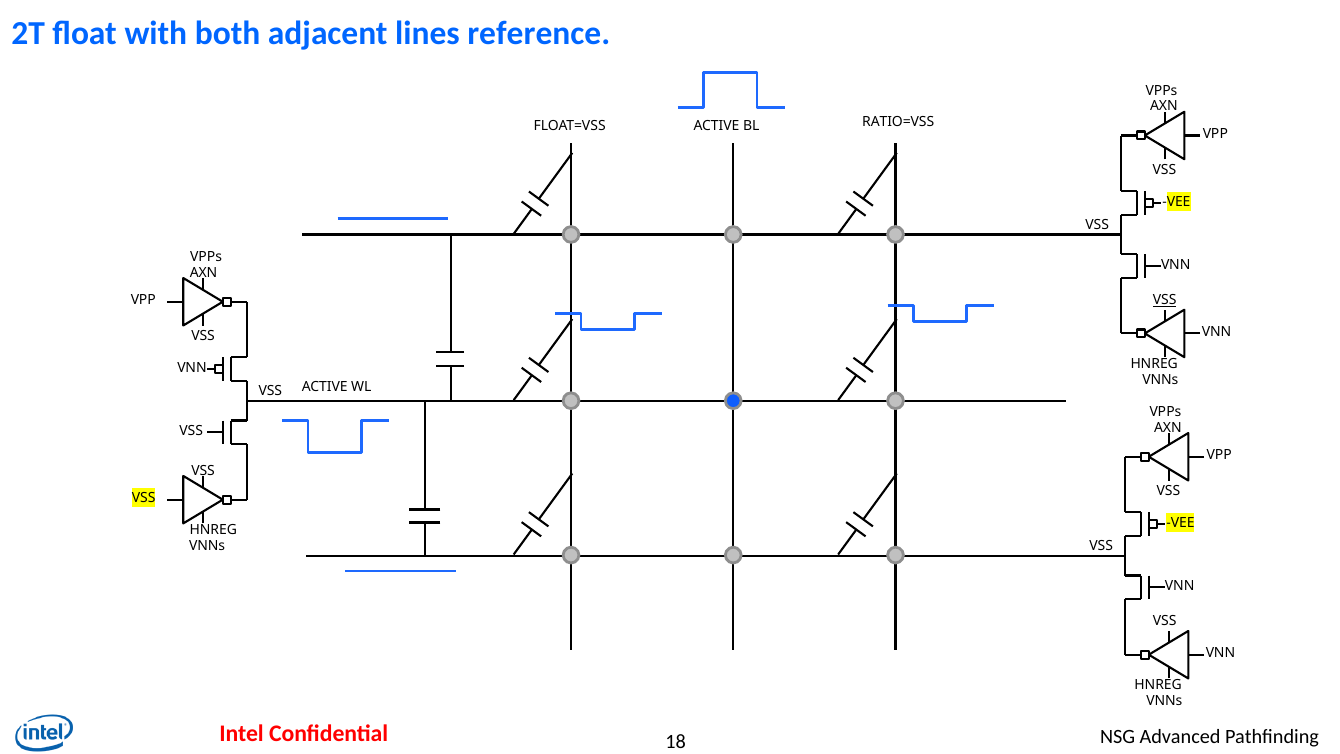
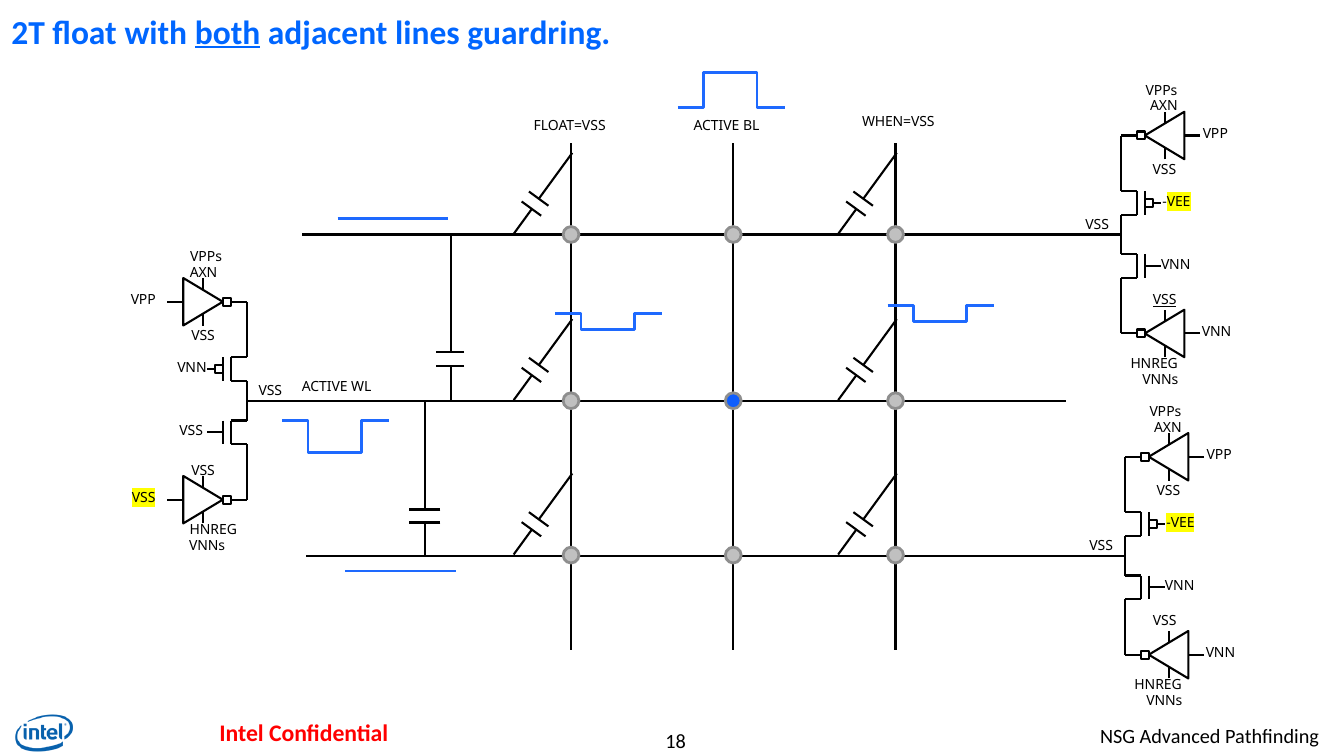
both underline: none -> present
reference: reference -> guardring
RATIO=VSS: RATIO=VSS -> WHEN=VSS
